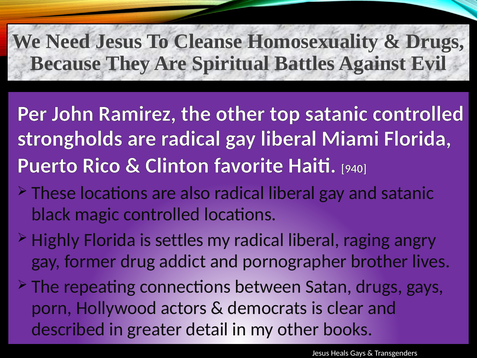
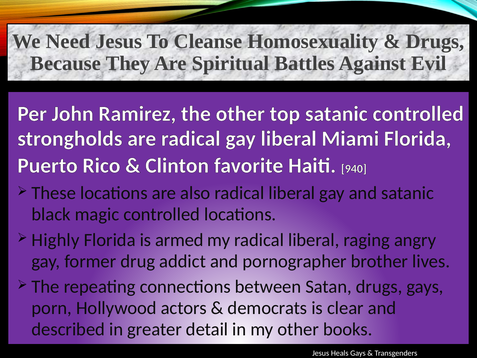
settles: settles -> armed
